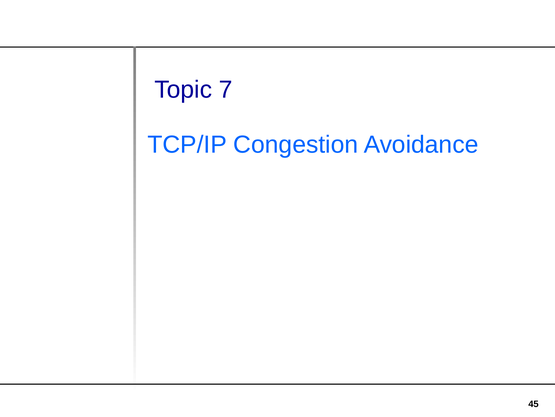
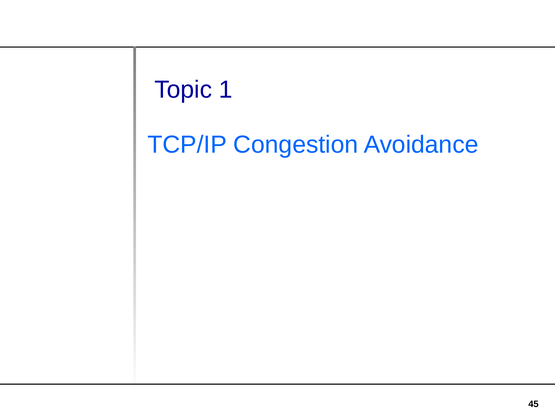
7: 7 -> 1
